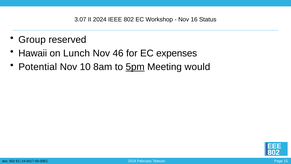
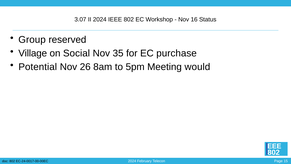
Hawaii: Hawaii -> Village
Lunch: Lunch -> Social
46: 46 -> 35
expenses: expenses -> purchase
10: 10 -> 26
5pm underline: present -> none
